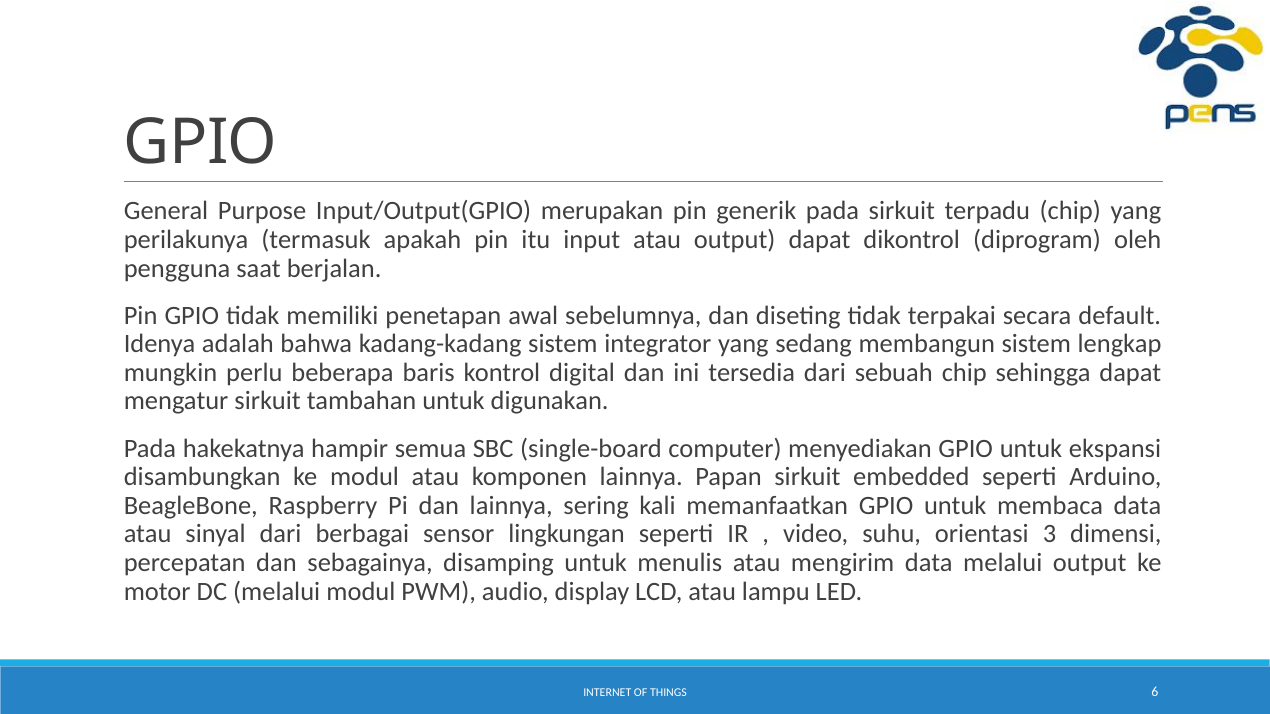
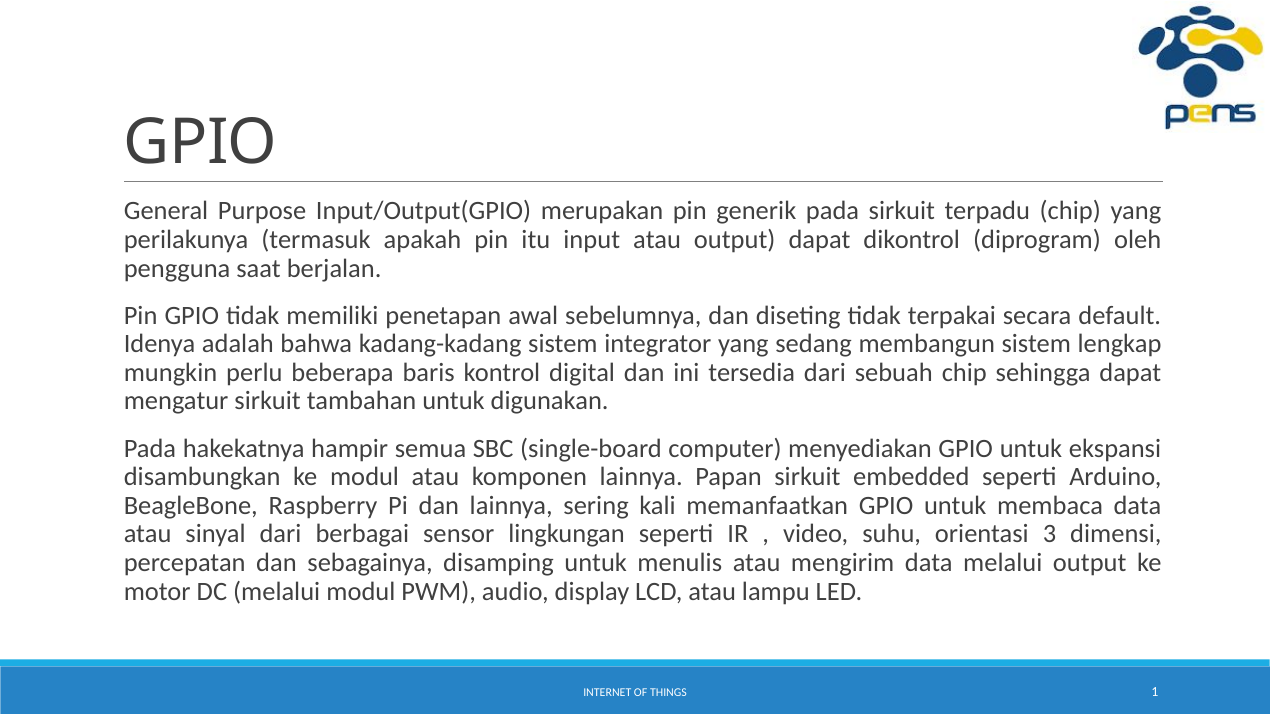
6: 6 -> 1
